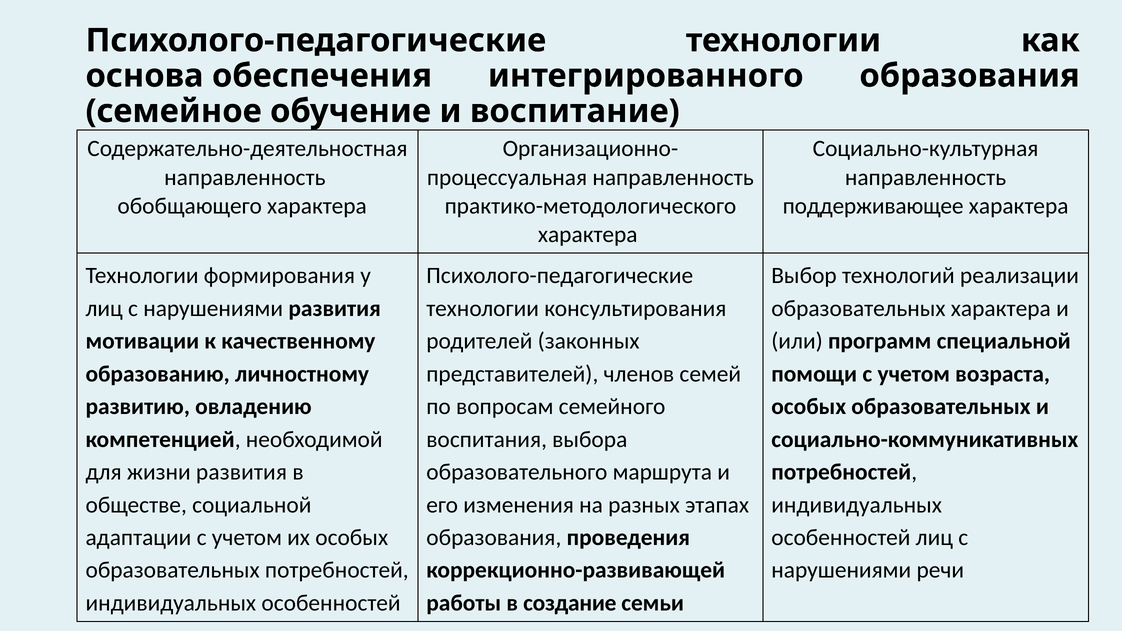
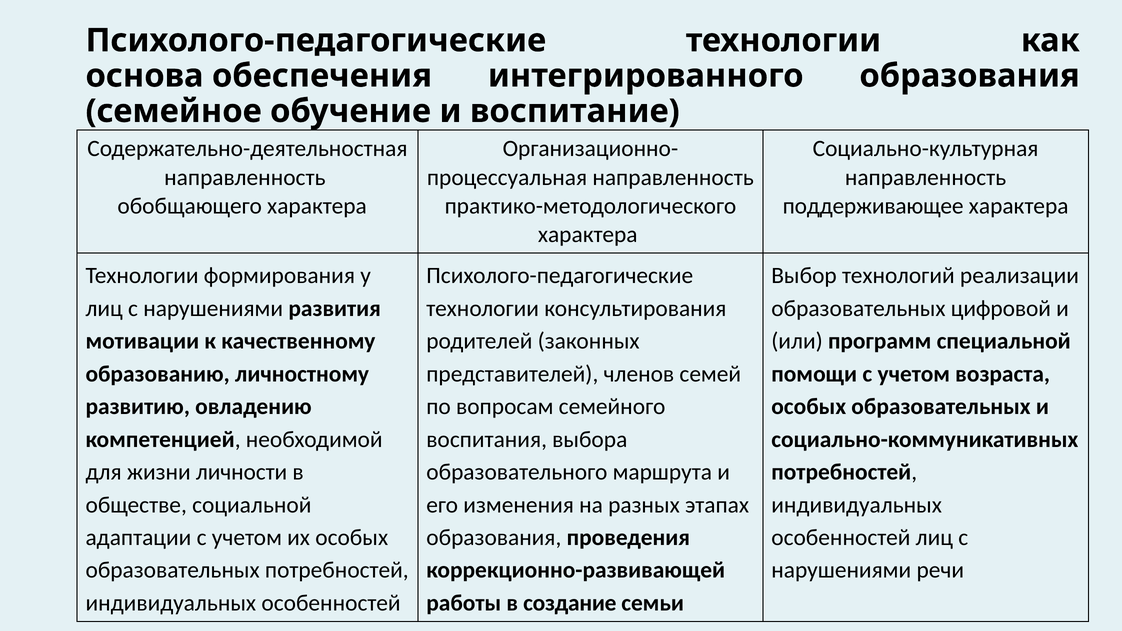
образовательных характера: характера -> цифровой
жизни развития: развития -> личности
